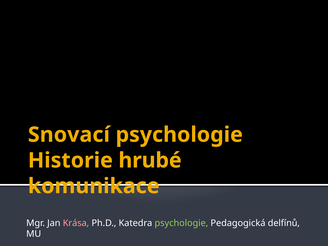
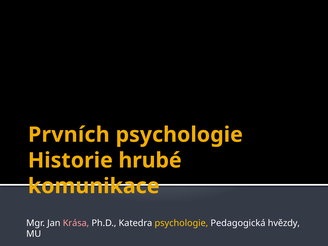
Snovací: Snovací -> Prvních
psychologie at (181, 223) colour: light green -> yellow
delfínů: delfínů -> hvězdy
